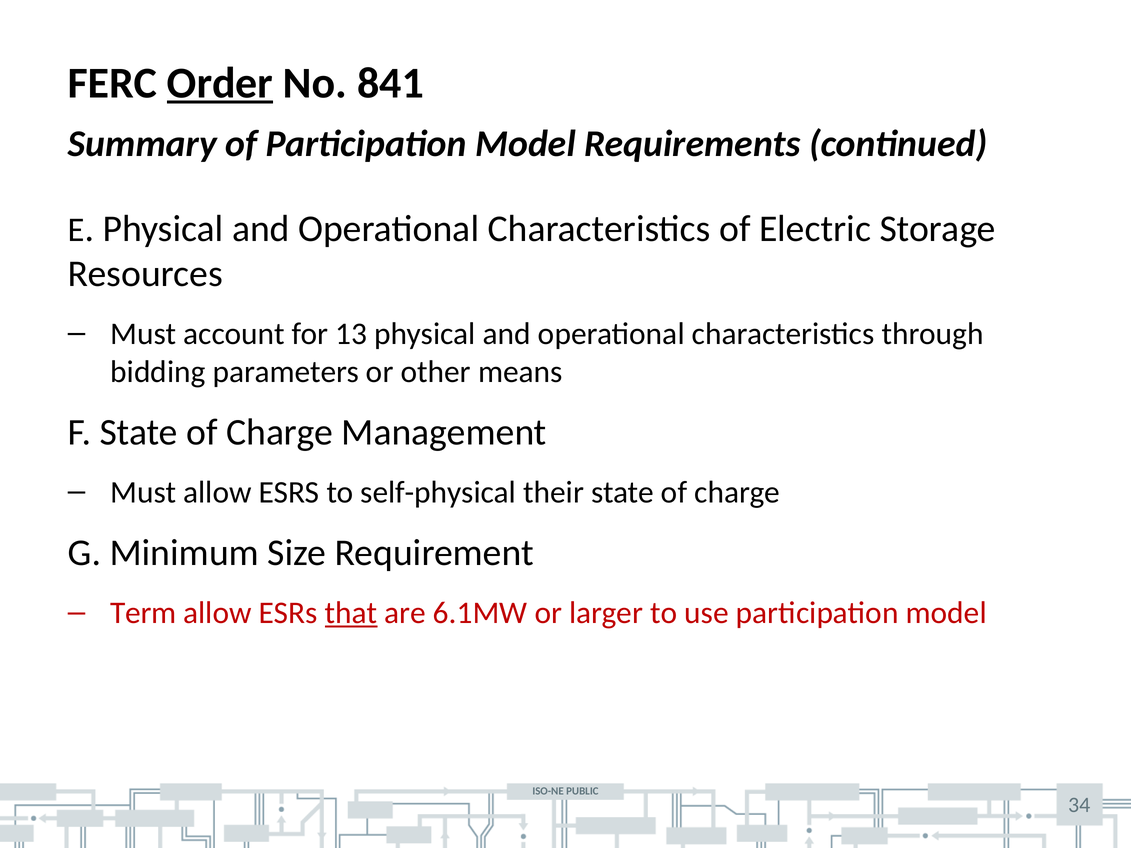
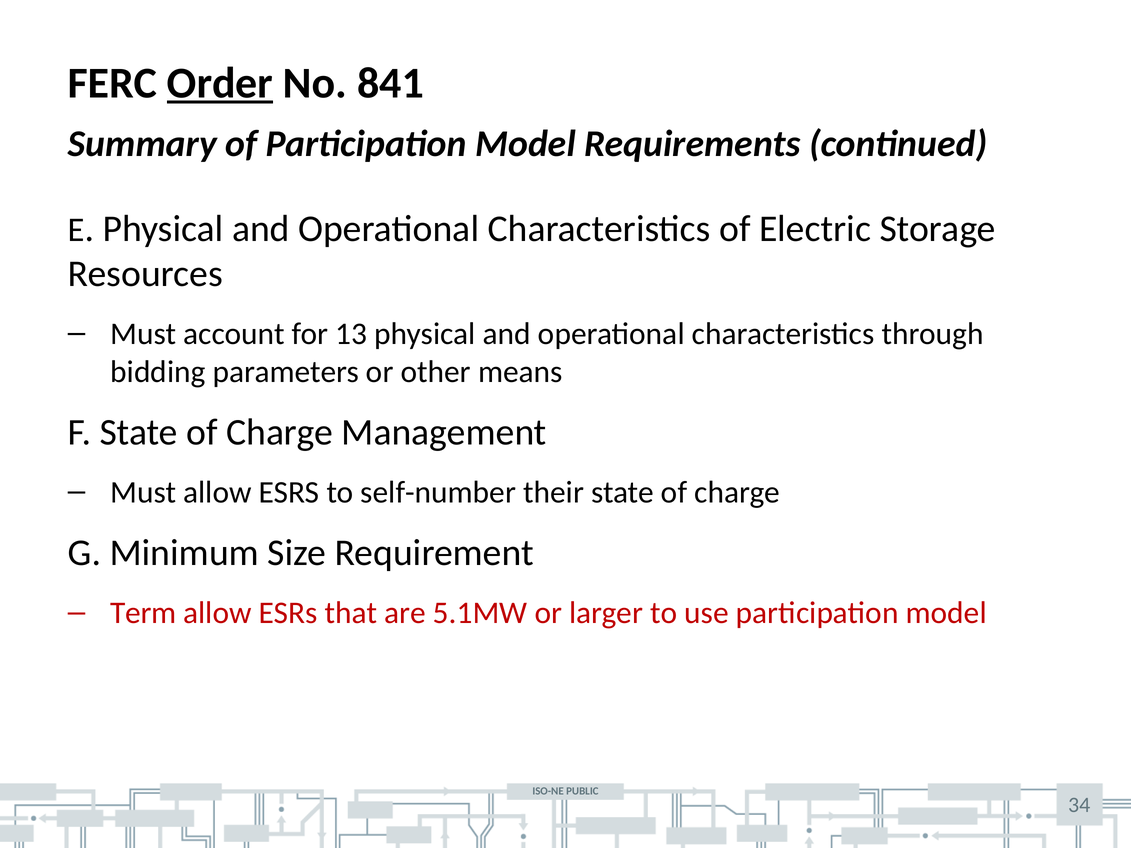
self-physical: self-physical -> self-number
that underline: present -> none
6.1MW: 6.1MW -> 5.1MW
